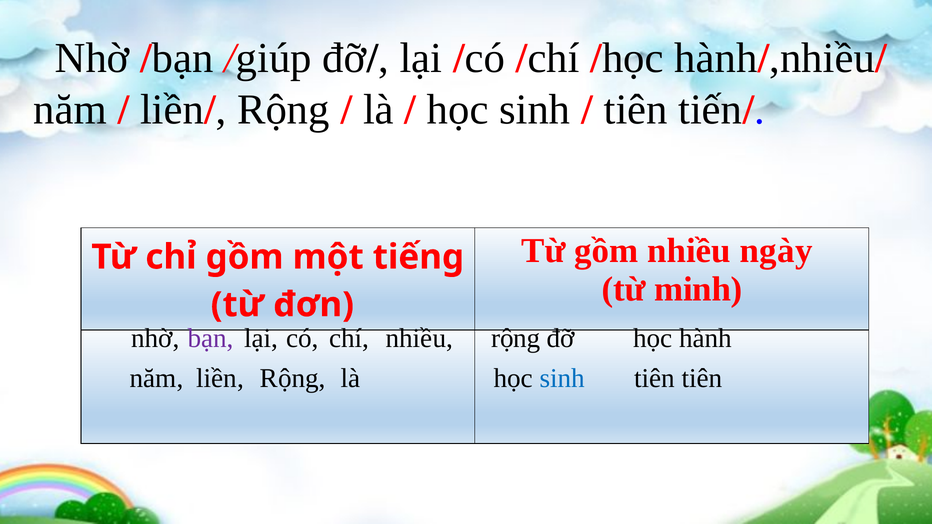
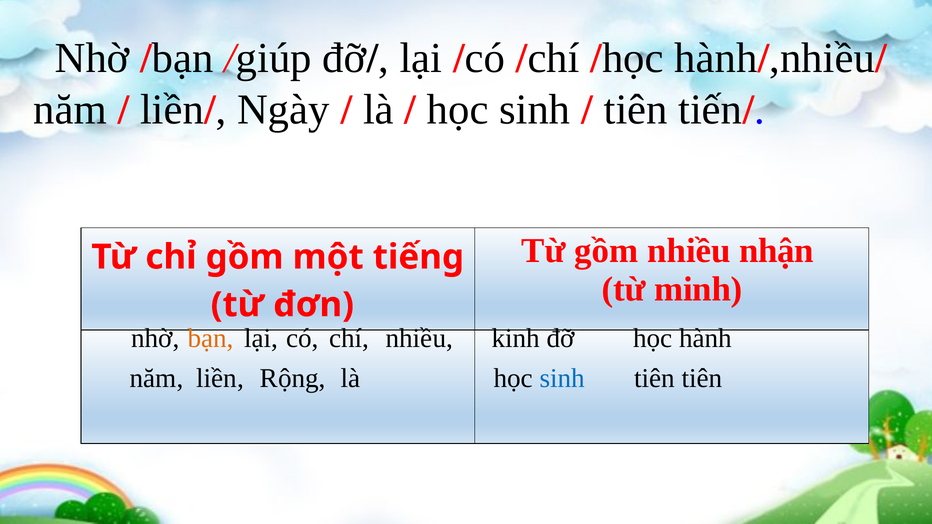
liền/ Rộng: Rộng -> Ngày
ngày: ngày -> nhận
bạn colour: purple -> orange
rộng at (516, 339): rộng -> kinh
